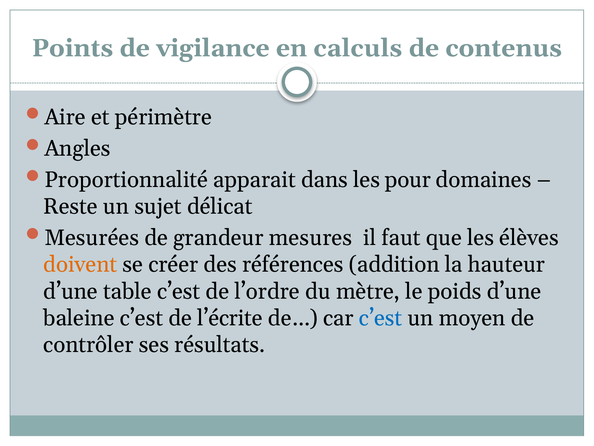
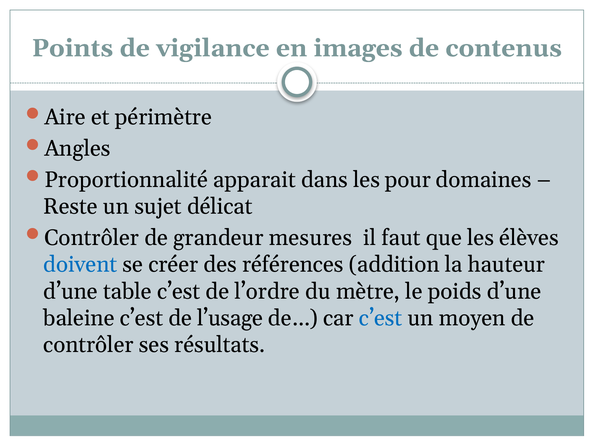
calculs: calculs -> images
Mesurées at (92, 237): Mesurées -> Contrôler
doivent colour: orange -> blue
l’écrite: l’écrite -> l’usage
